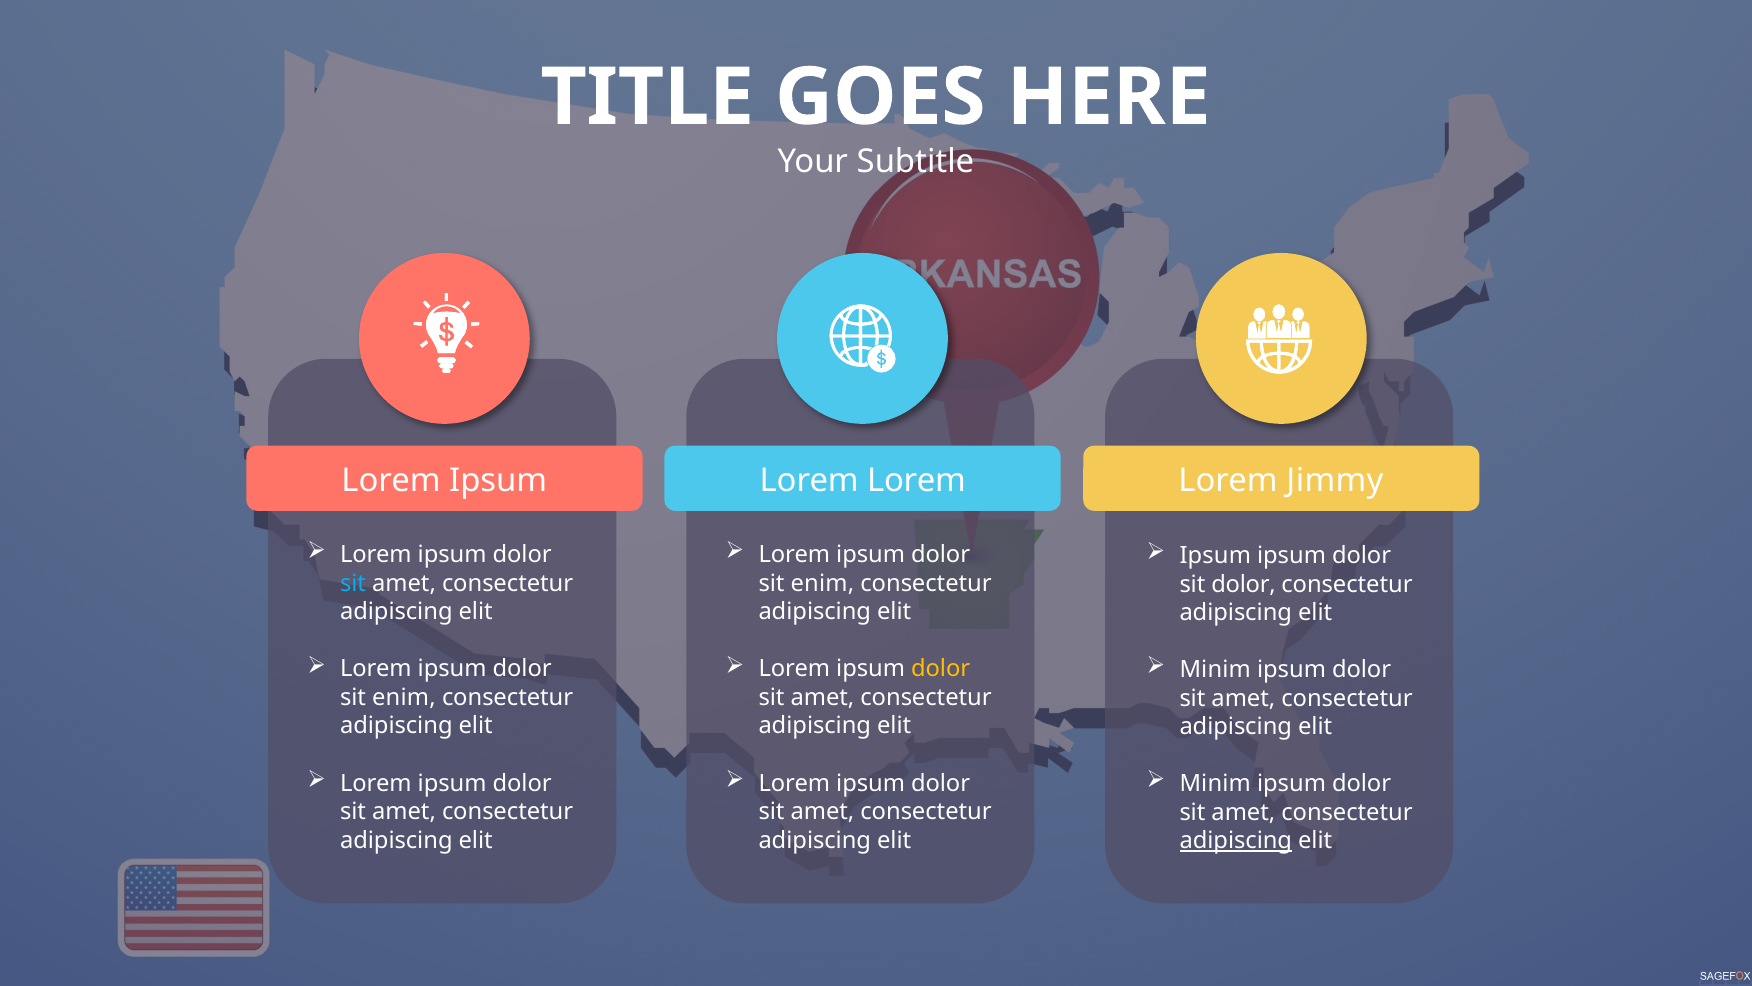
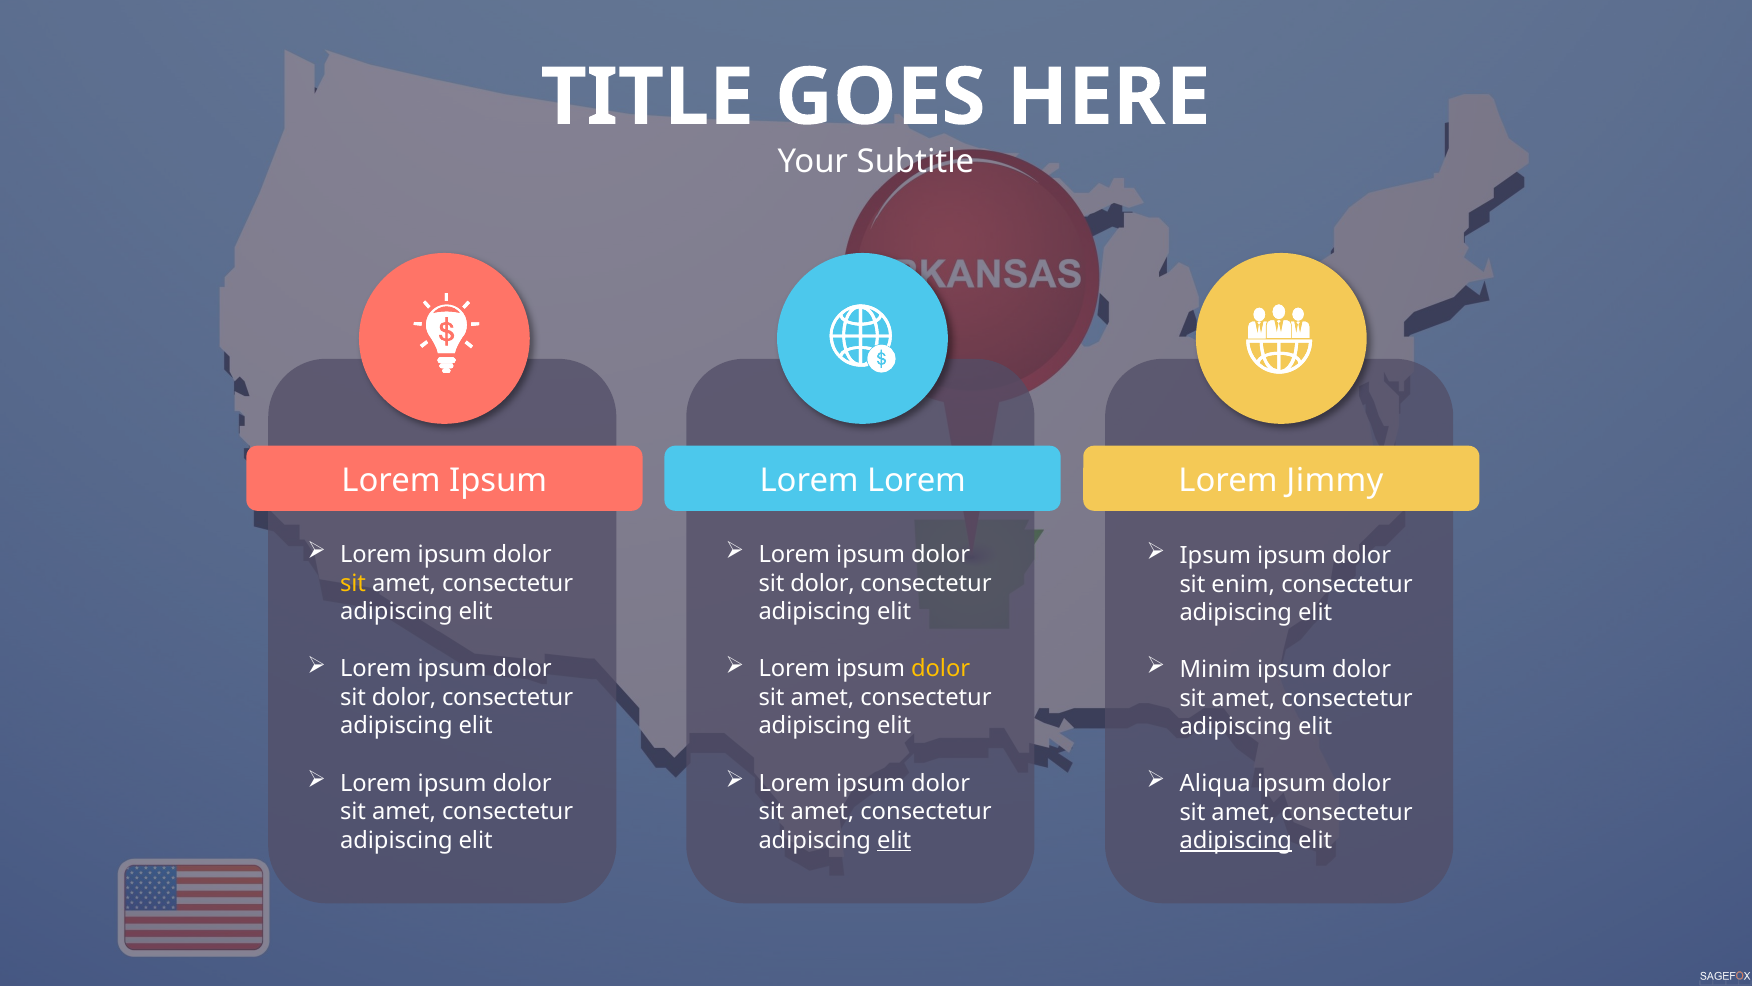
sit at (353, 583) colour: light blue -> yellow
enim at (822, 583): enim -> dolor
sit dolor: dolor -> enim
enim at (404, 697): enim -> dolor
Minim at (1215, 783): Minim -> Aliqua
elit at (894, 840) underline: none -> present
